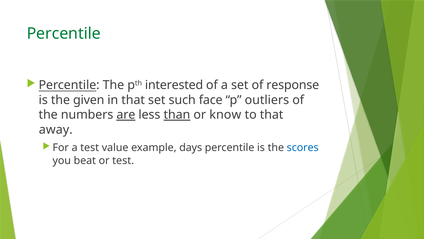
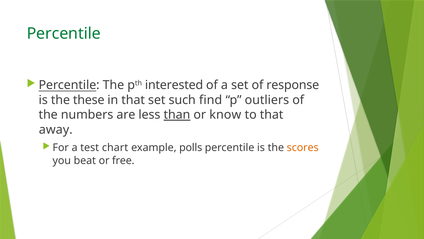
given: given -> these
face: face -> find
are underline: present -> none
value: value -> chart
days: days -> polls
scores colour: blue -> orange
or test: test -> free
